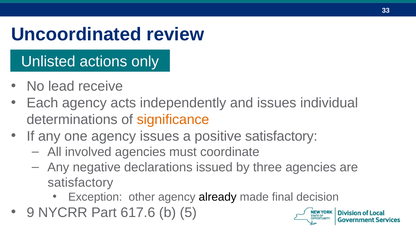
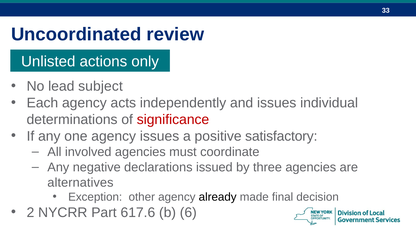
receive: receive -> subject
significance colour: orange -> red
satisfactory at (80, 183): satisfactory -> alternatives
9: 9 -> 2
5: 5 -> 6
